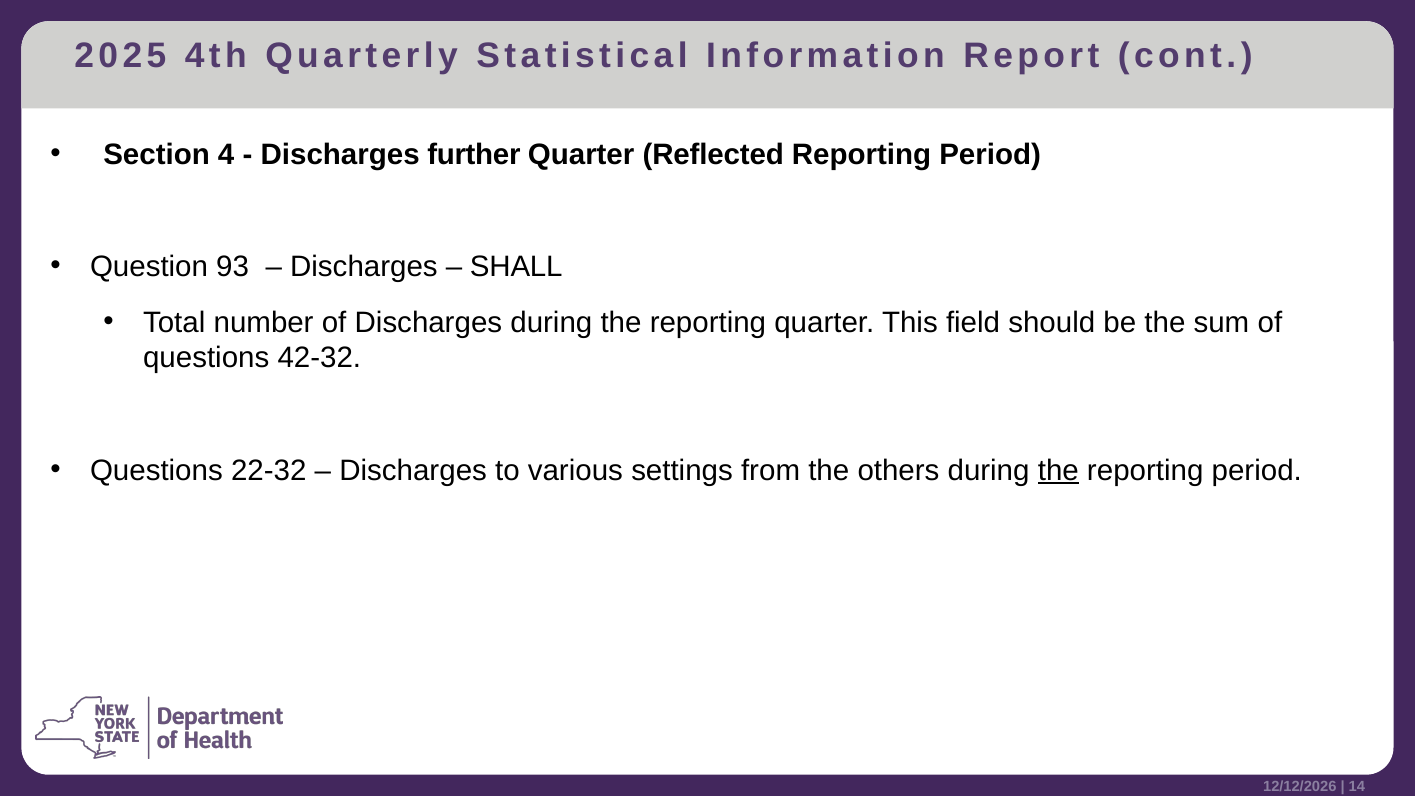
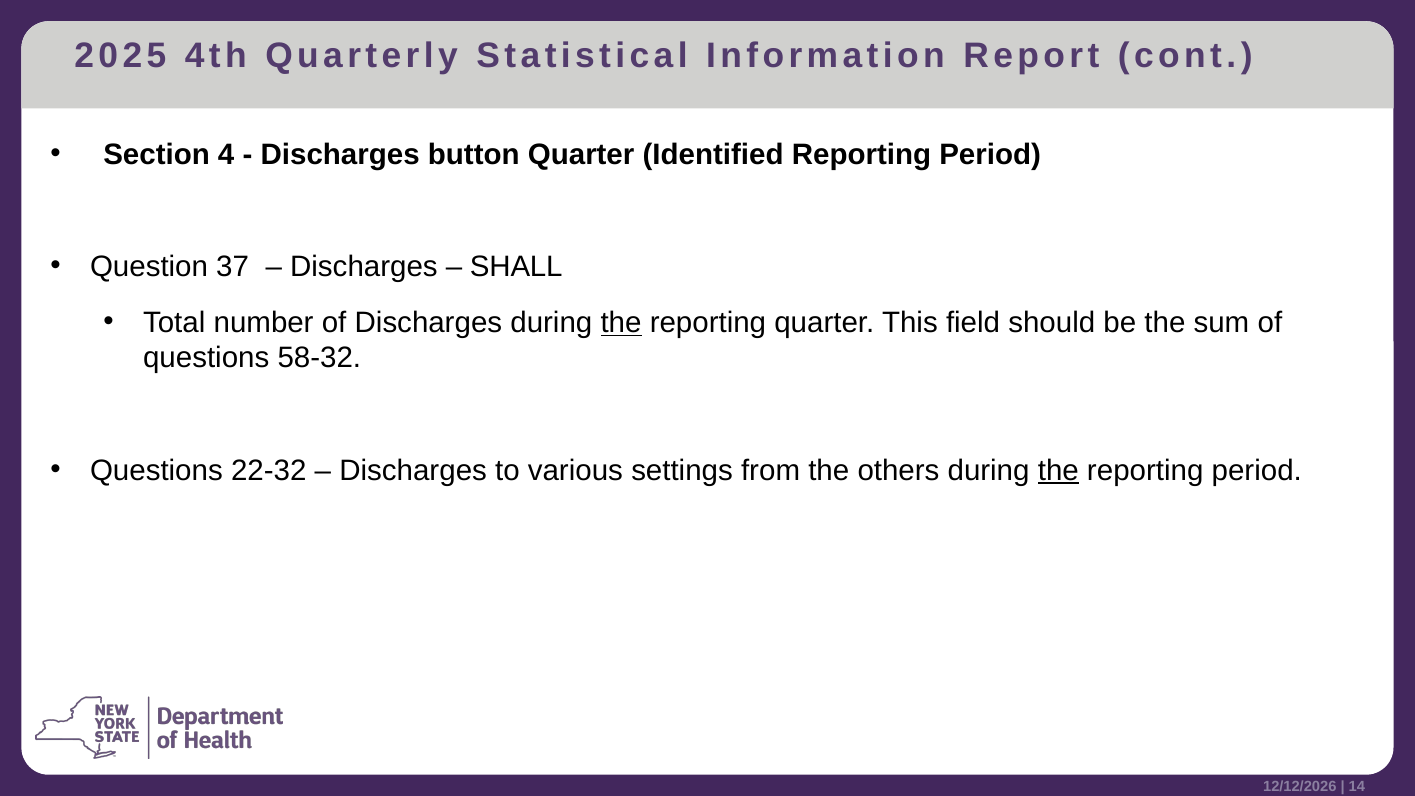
further: further -> button
Reflected: Reflected -> Identified
93: 93 -> 37
the at (621, 323) underline: none -> present
42-32: 42-32 -> 58-32
